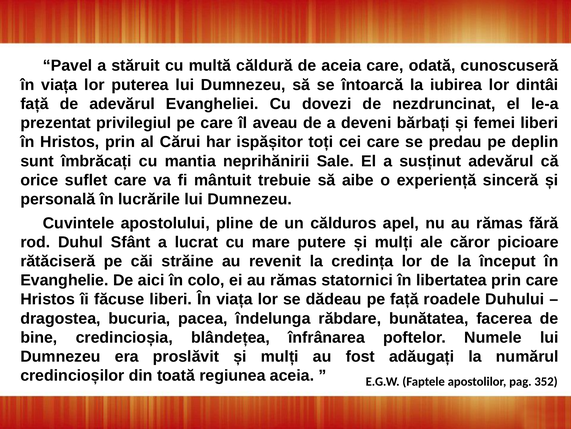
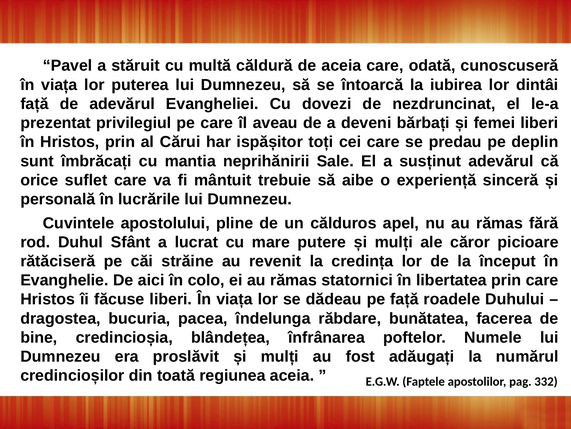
352: 352 -> 332
